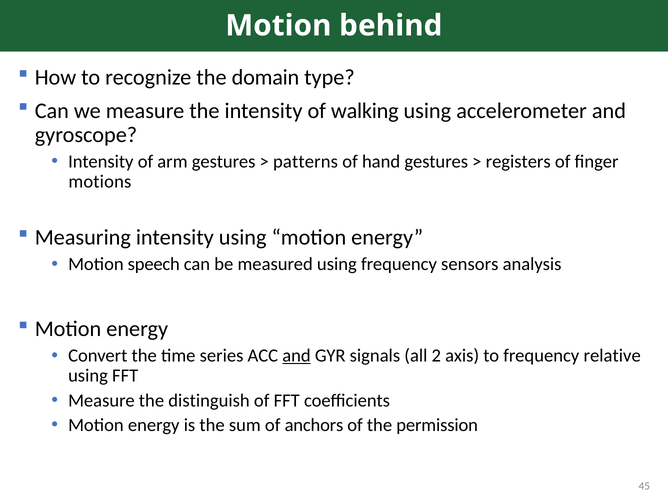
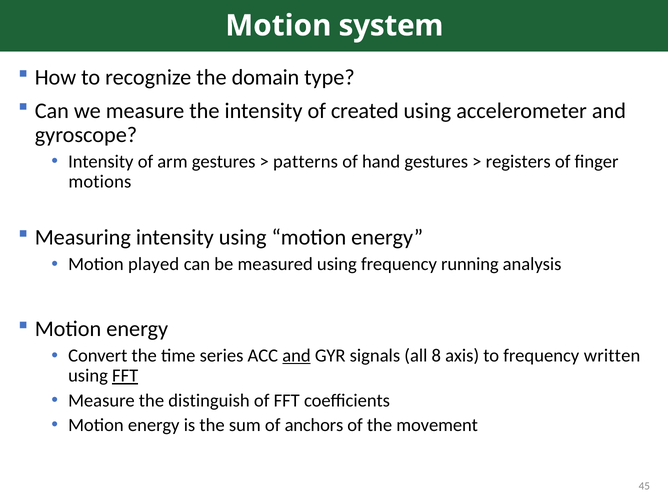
behind: behind -> system
walking: walking -> created
speech: speech -> played
sensors: sensors -> running
2: 2 -> 8
relative: relative -> written
FFT at (125, 376) underline: none -> present
permission: permission -> movement
